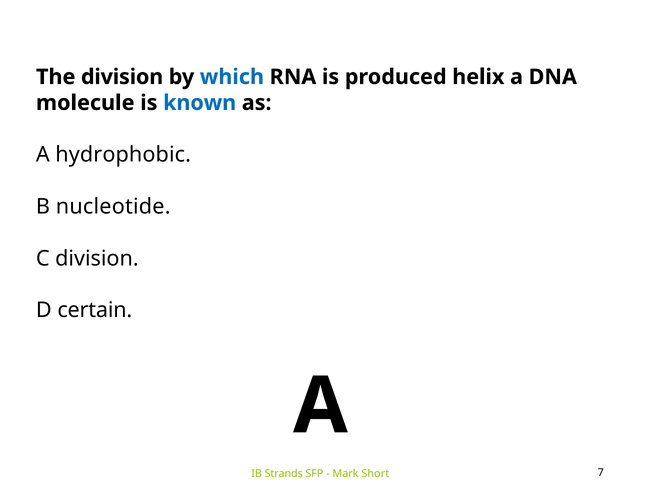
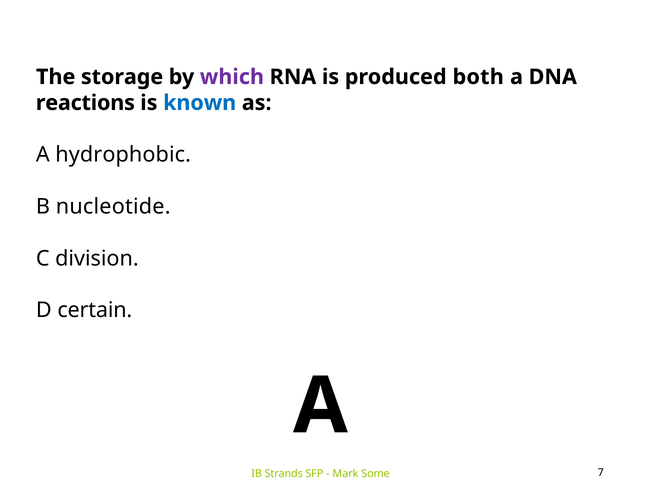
The division: division -> storage
which colour: blue -> purple
helix: helix -> both
molecule: molecule -> reactions
Short: Short -> Some
